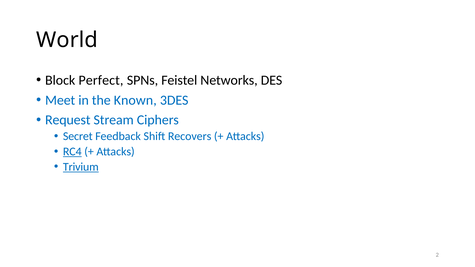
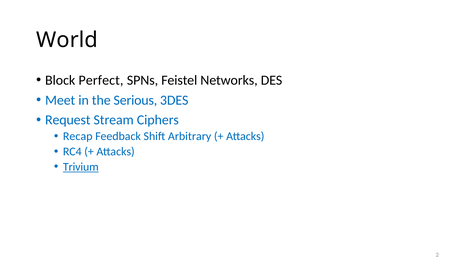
Known: Known -> Serious
Secret: Secret -> Recap
Recovers: Recovers -> Arbitrary
RC4 underline: present -> none
